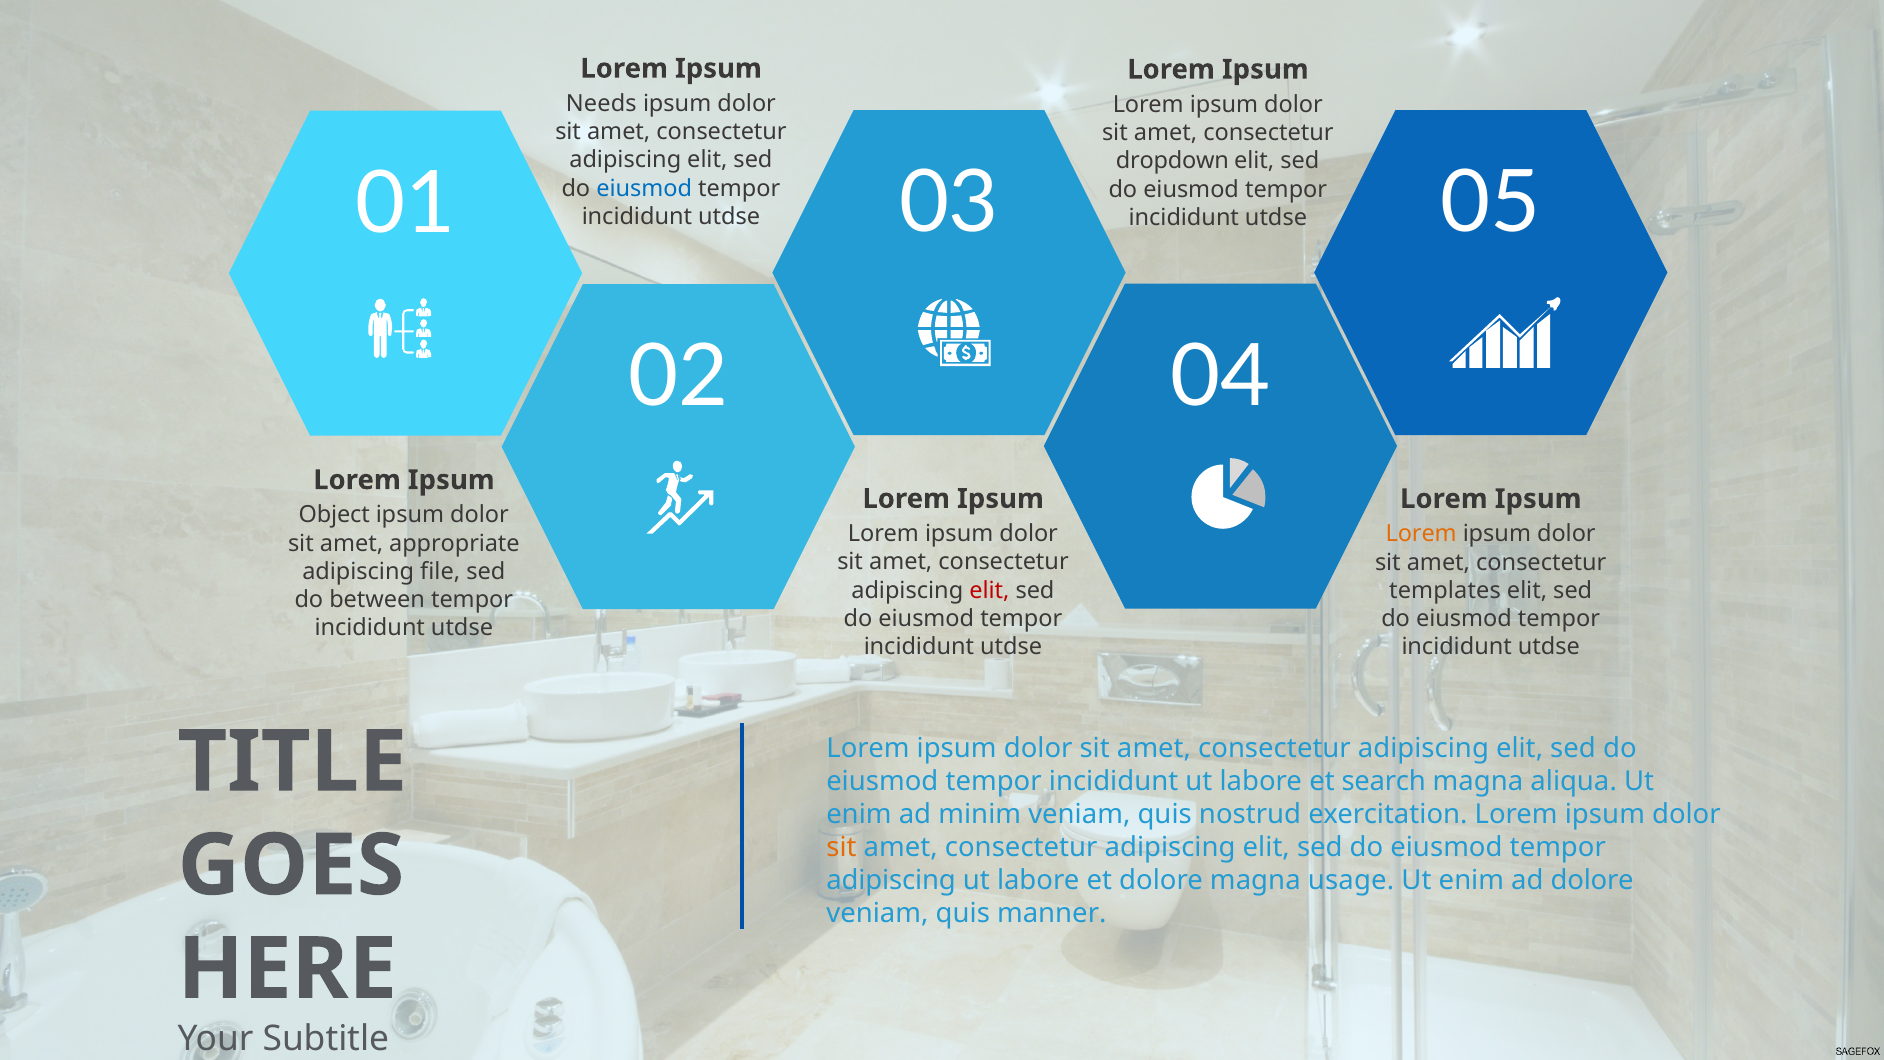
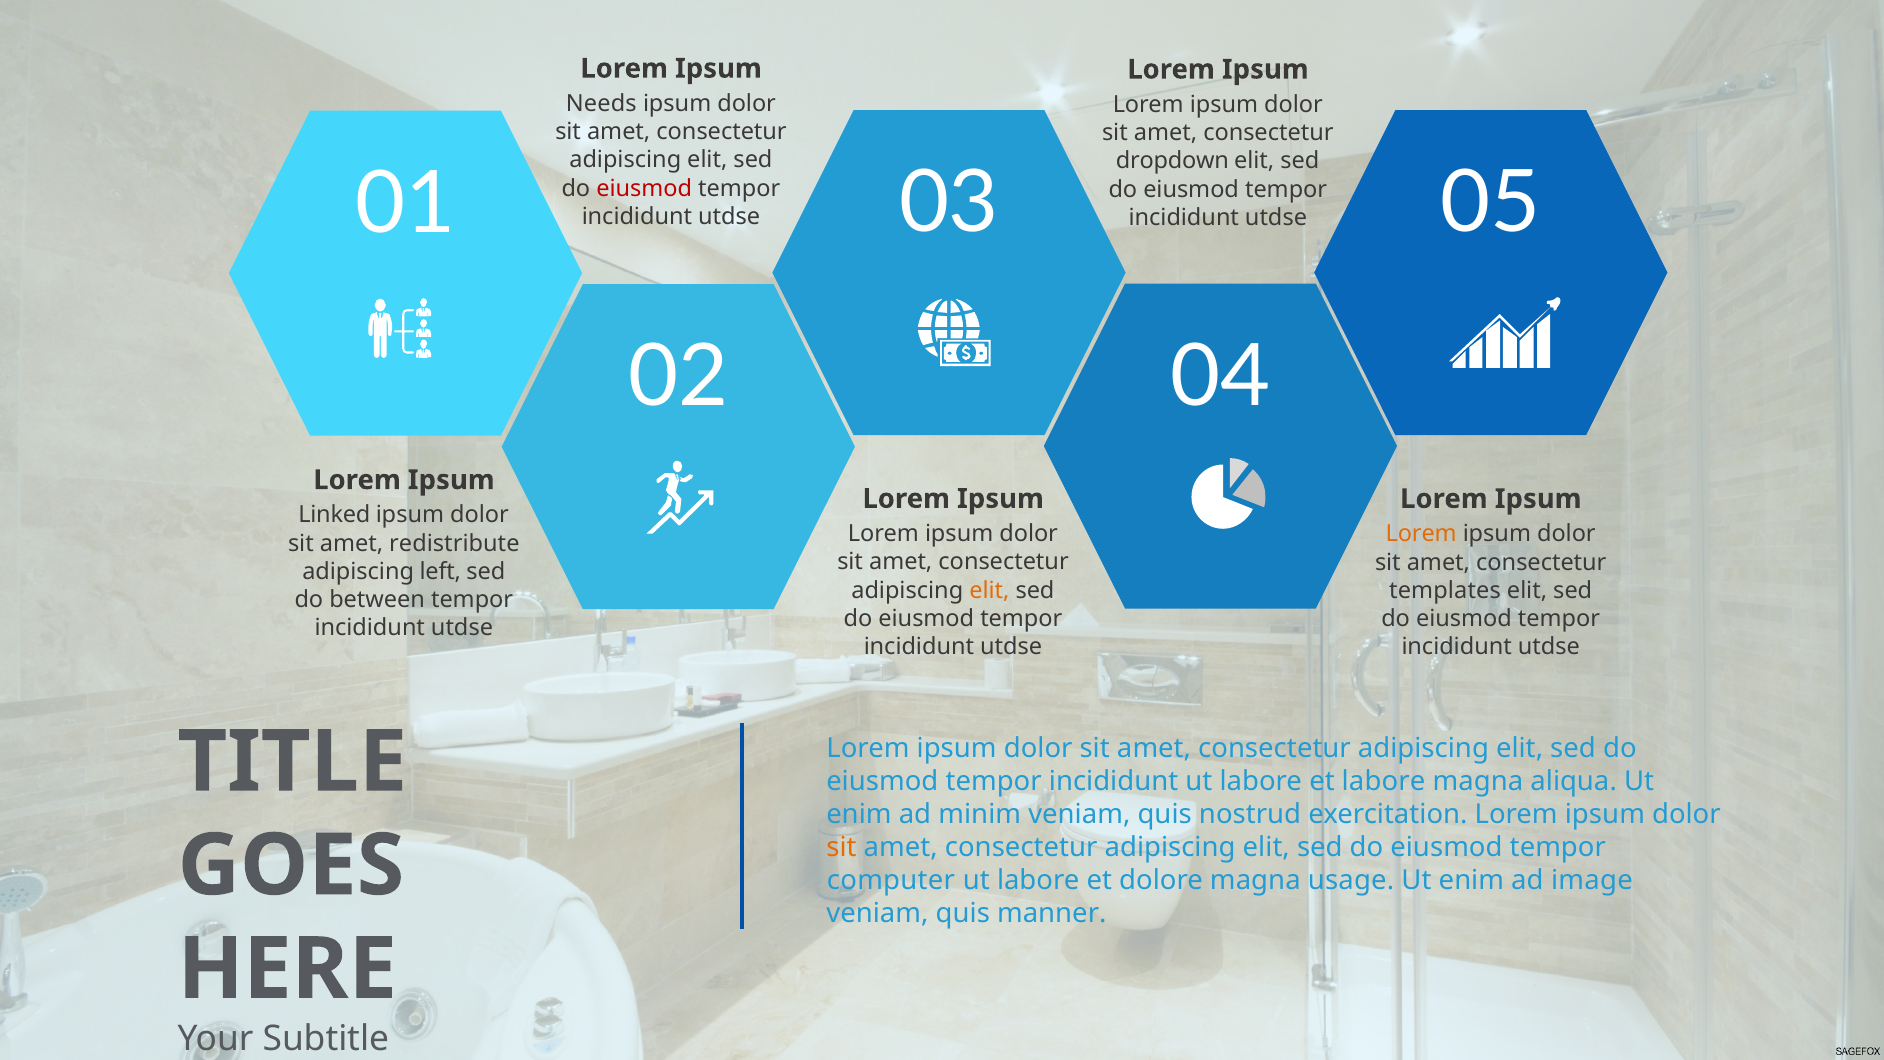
eiusmod at (644, 188) colour: blue -> red
Object: Object -> Linked
appropriate: appropriate -> redistribute
file: file -> left
elit at (989, 590) colour: red -> orange
et search: search -> labore
adipiscing at (891, 880): adipiscing -> computer
ad dolore: dolore -> image
